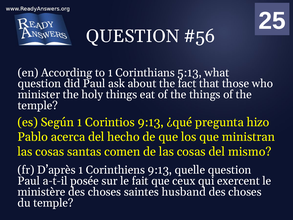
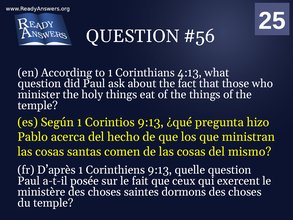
5:13: 5:13 -> 4:13
husband: husband -> dormons
